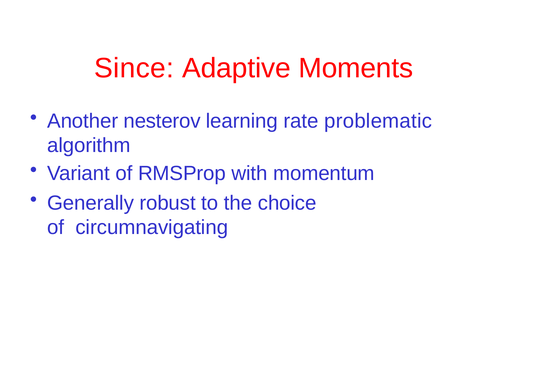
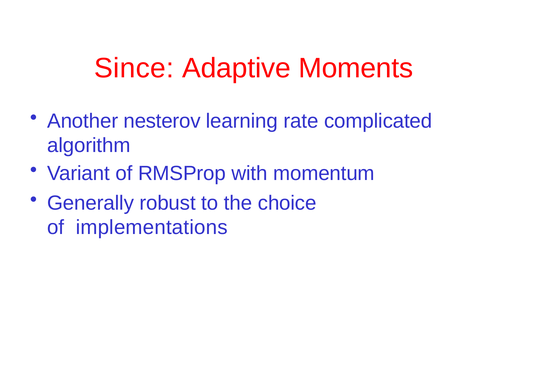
problematic: problematic -> complicated
circumnavigating: circumnavigating -> implementations
